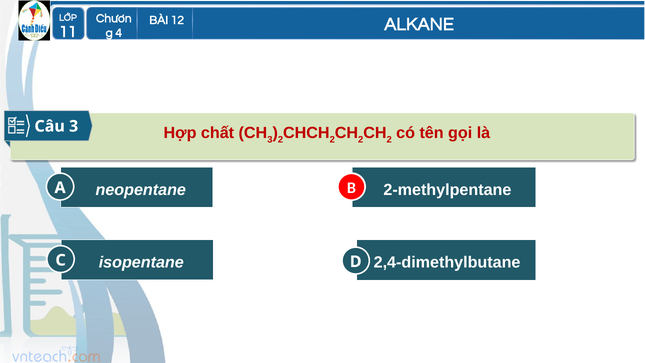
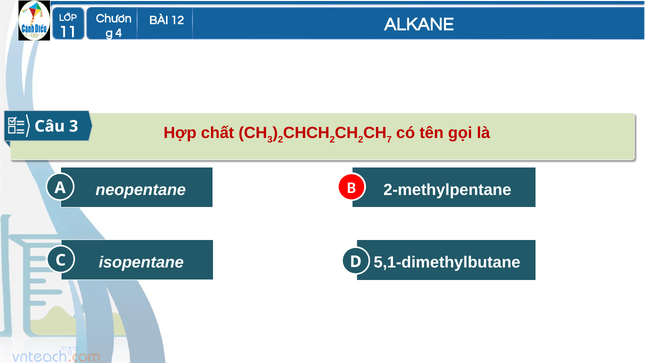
2 at (389, 139): 2 -> 7
2,4-dimethylbutane: 2,4-dimethylbutane -> 5,1-dimethylbutane
